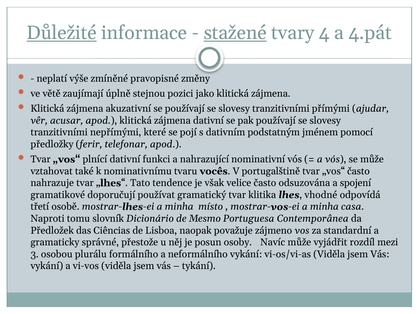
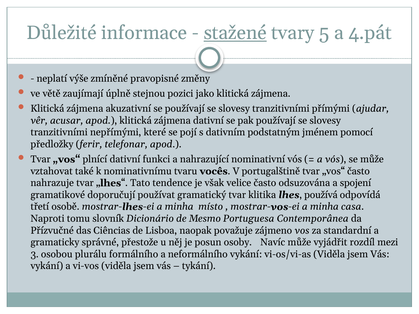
Důležité underline: present -> none
4: 4 -> 5
vhodné: vhodné -> používá
Předložek: Předložek -> Přízvučné
